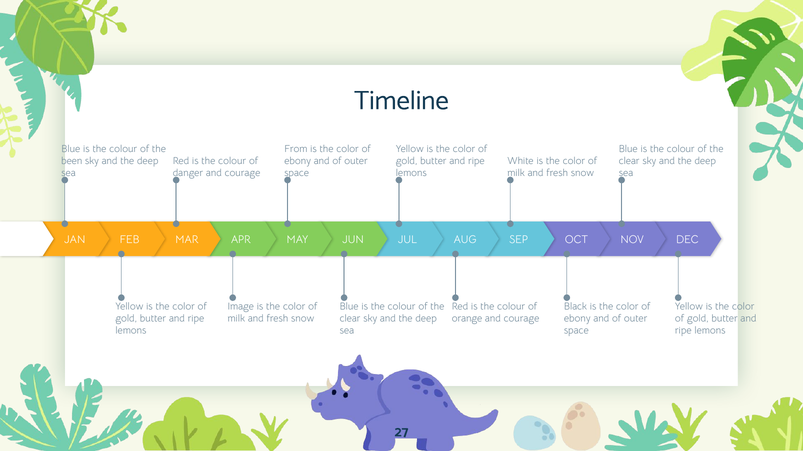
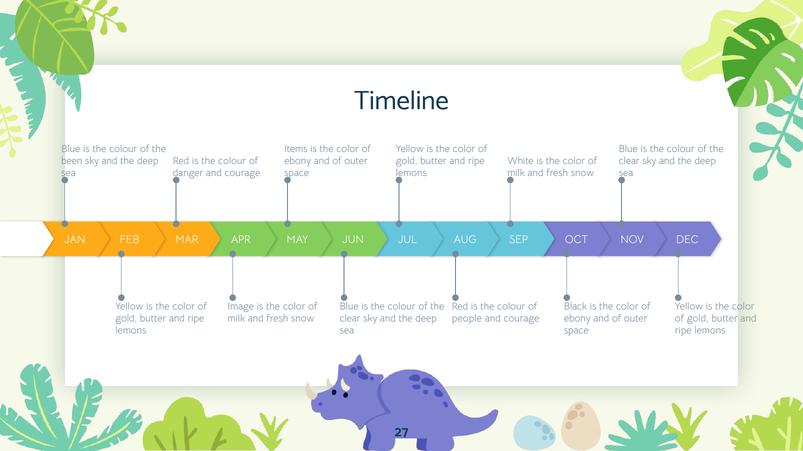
From: From -> Items
orange: orange -> people
